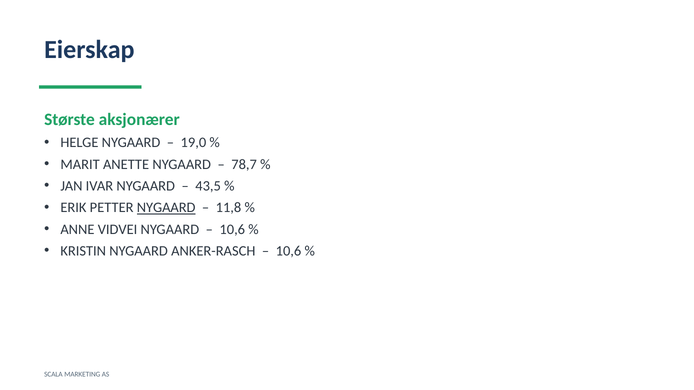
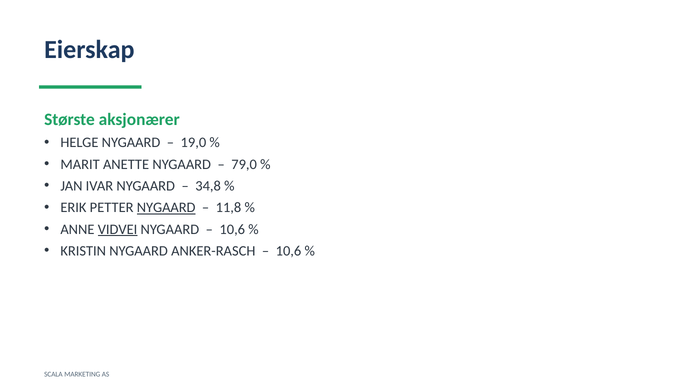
78,7: 78,7 -> 79,0
43,5: 43,5 -> 34,8
VIDVEI underline: none -> present
